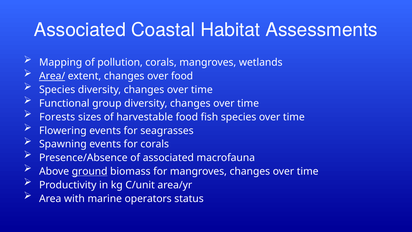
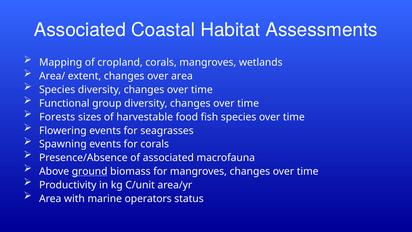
pollution: pollution -> cropland
Area/ underline: present -> none
over food: food -> area
